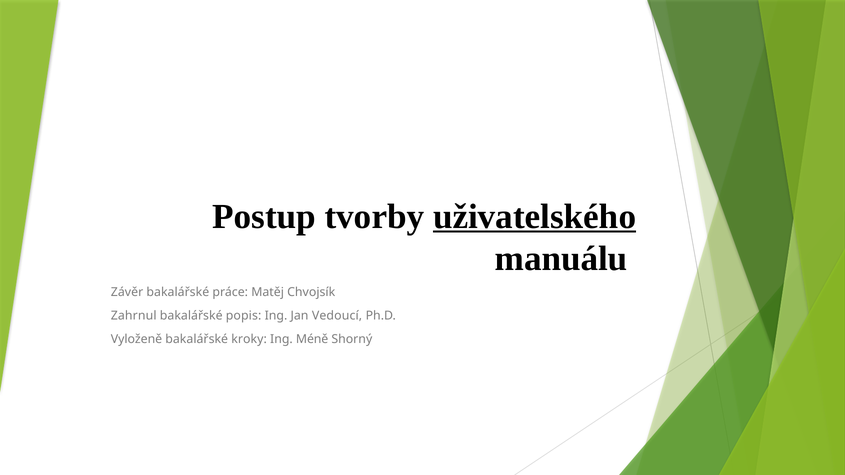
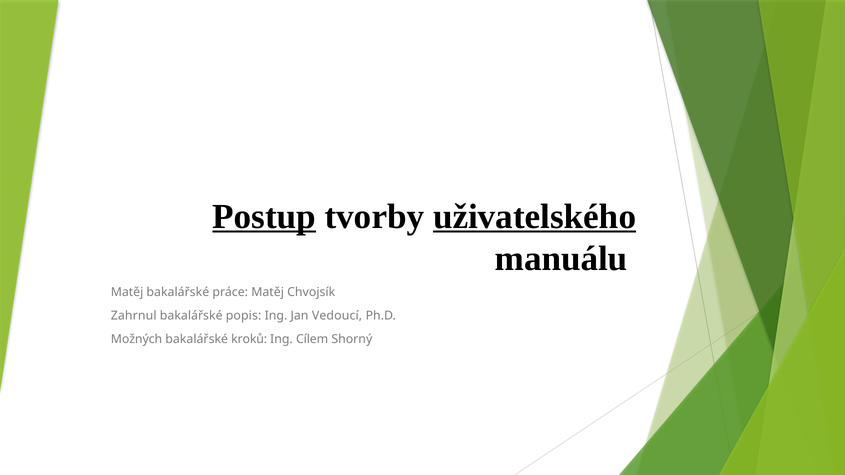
Postup underline: none -> present
Závěr at (127, 292): Závěr -> Matěj
Vyloženě: Vyloženě -> Možných
kroky: kroky -> kroků
Méně: Méně -> Cílem
